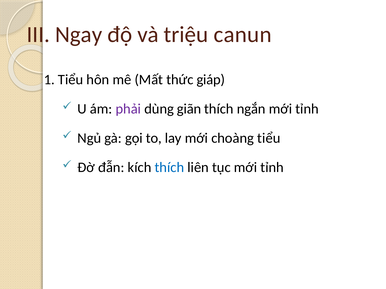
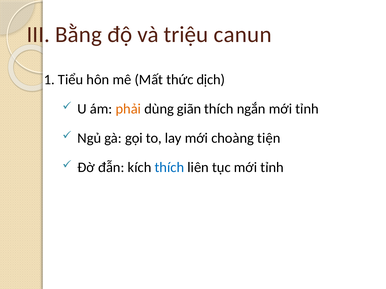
Ngay: Ngay -> Bằng
giáp: giáp -> dịch
phải colour: purple -> orange
choàng tiểu: tiểu -> tiện
